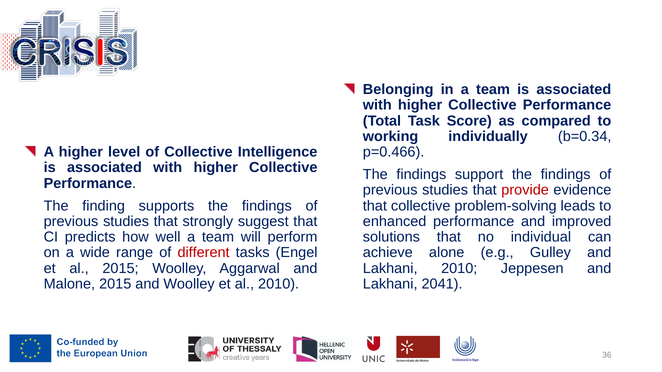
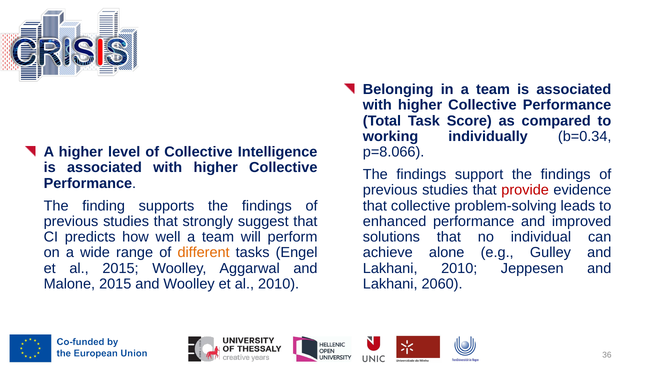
p=0.466: p=0.466 -> p=8.066
different colour: red -> orange
2041: 2041 -> 2060
